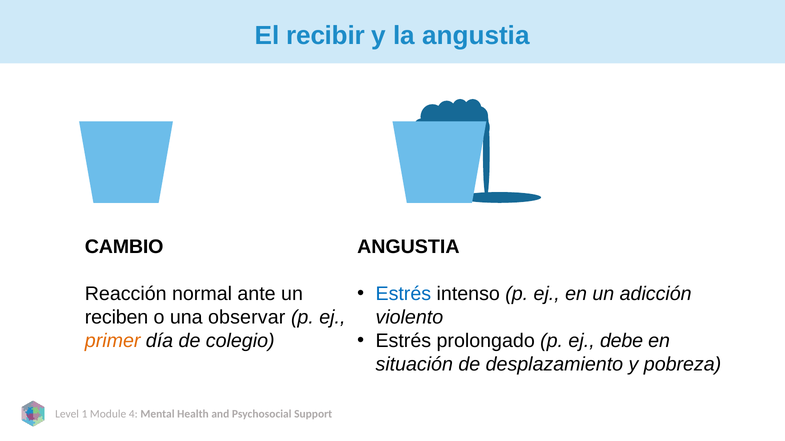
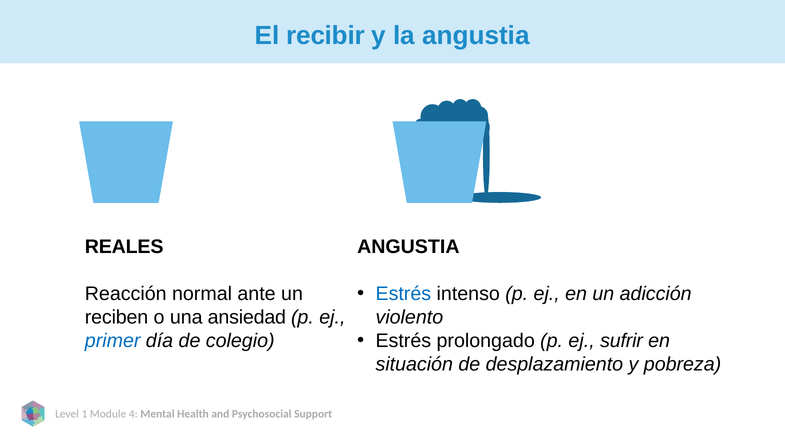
CAMBIO: CAMBIO -> REALES
observar: observar -> ansiedad
debe: debe -> sufrir
primer colour: orange -> blue
